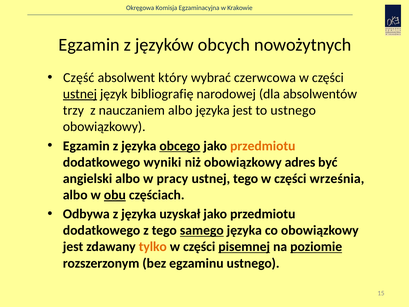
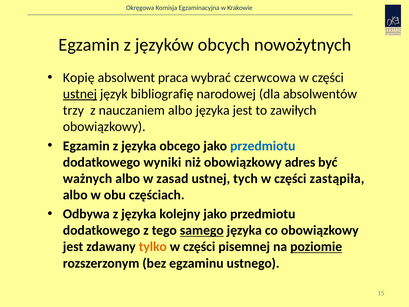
Część: Część -> Kopię
który: który -> praca
to ustnego: ustnego -> zawiłych
obcego underline: present -> none
przedmiotu at (263, 146) colour: orange -> blue
angielski: angielski -> ważnych
pracy: pracy -> zasad
ustnej tego: tego -> tych
września: września -> zastąpiła
obu underline: present -> none
uzyskał: uzyskał -> kolejny
pisemnej underline: present -> none
